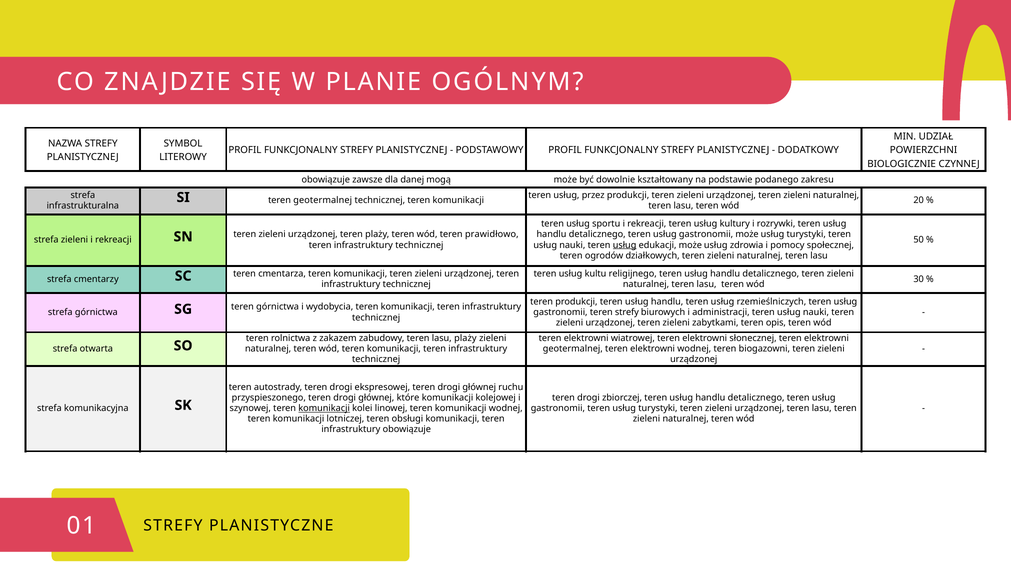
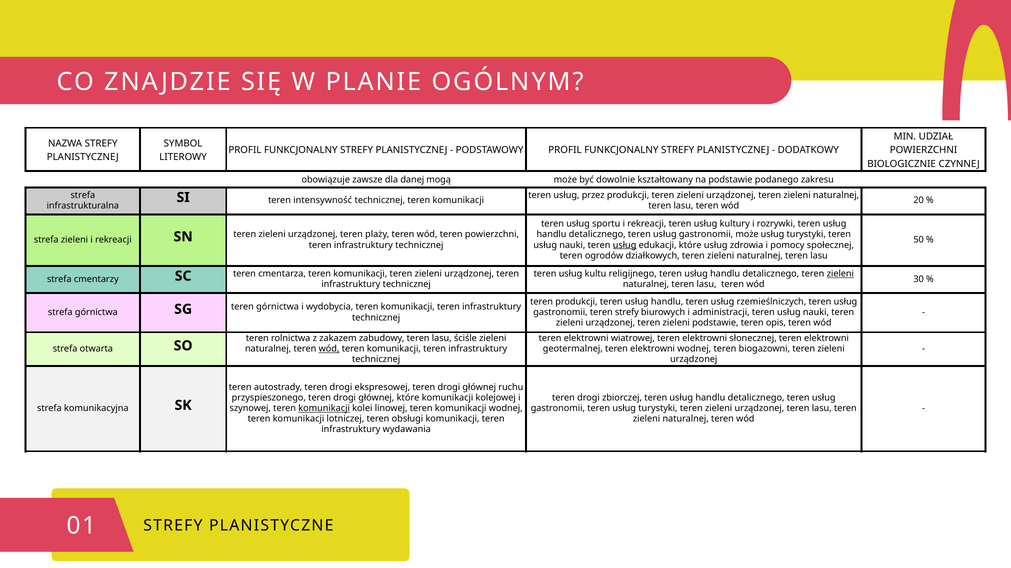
teren geotermalnej: geotermalnej -> intensywność
teren prawidłowo: prawidłowo -> powierzchni
edukacji może: może -> które
zieleni at (840, 274) underline: none -> present
zieleni zabytkami: zabytkami -> podstawie
lasu plaży: plaży -> ściśle
wód at (329, 349) underline: none -> present
infrastruktury obowiązuje: obowiązuje -> wydawania
